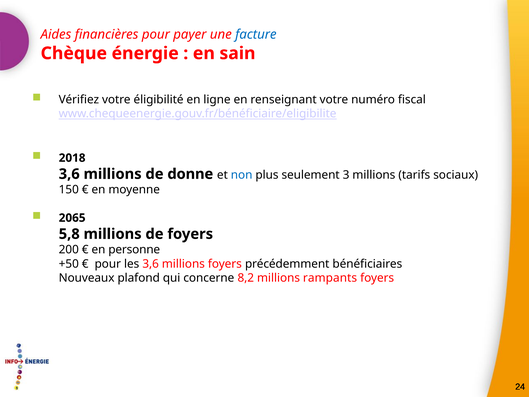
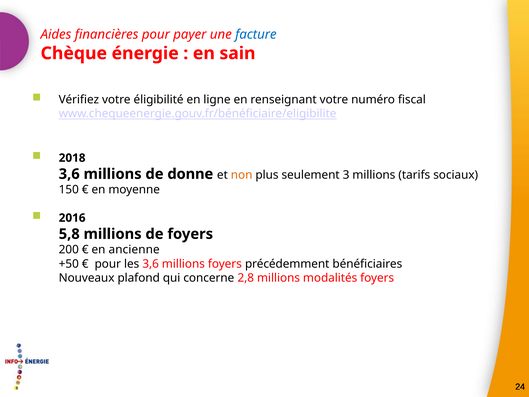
non colour: blue -> orange
2065: 2065 -> 2016
personne: personne -> ancienne
8,2: 8,2 -> 2,8
rampants: rampants -> modalités
